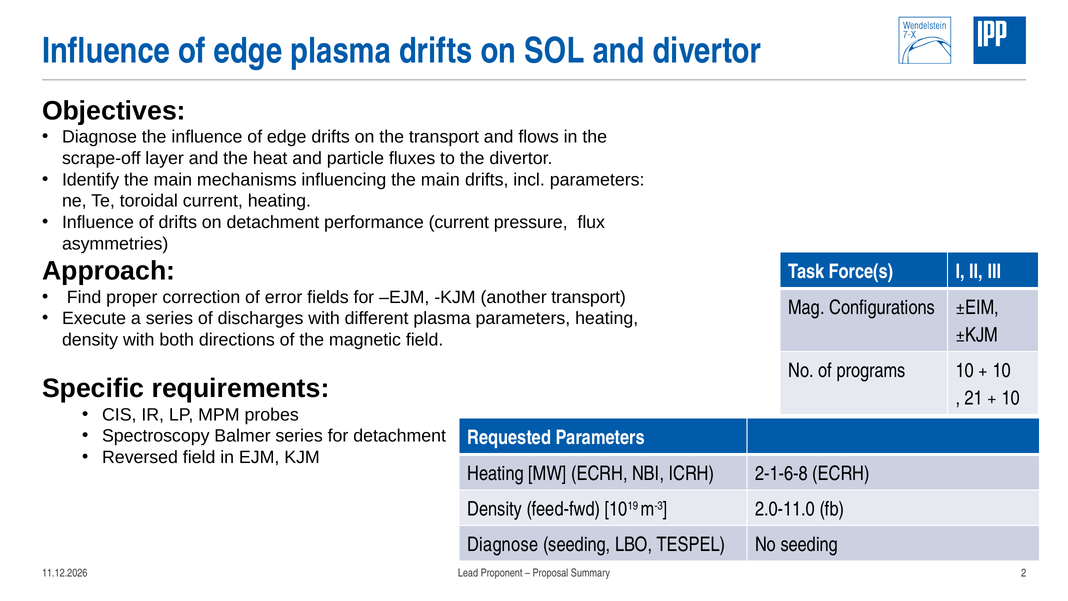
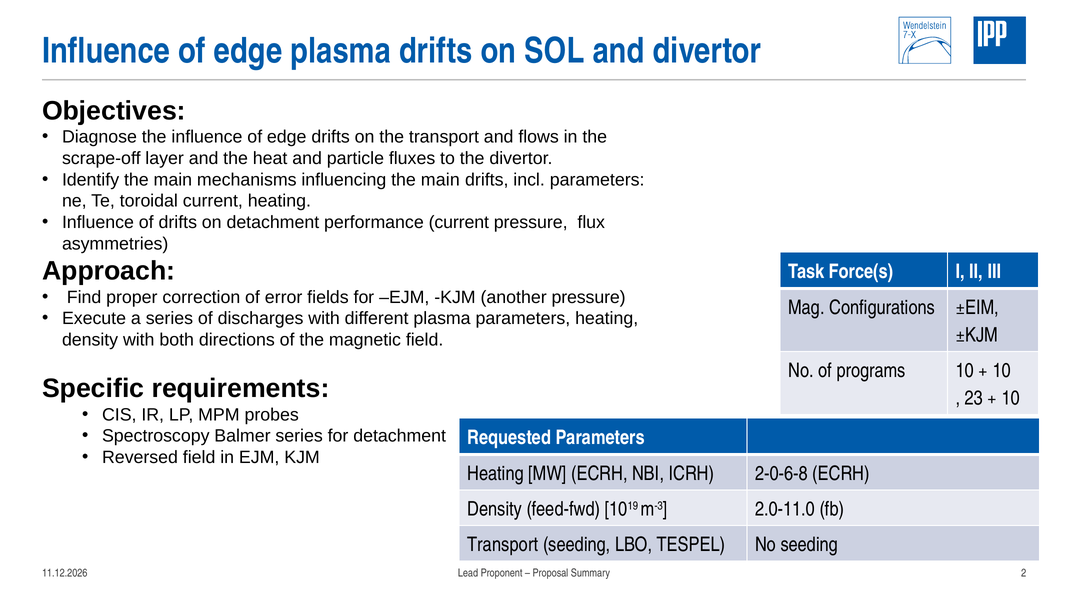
another transport: transport -> pressure
21: 21 -> 23
2-1-6-8: 2-1-6-8 -> 2-0-6-8
Diagnose at (503, 544): Diagnose -> Transport
